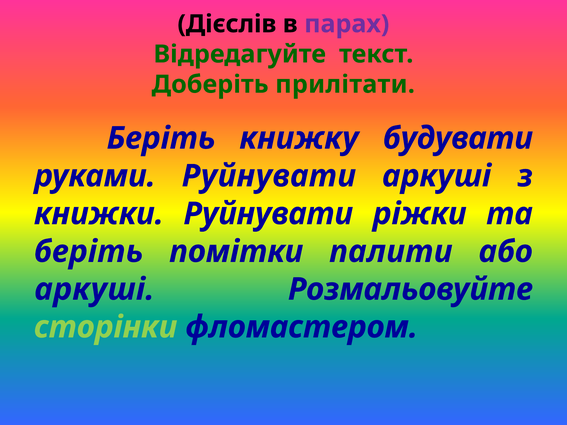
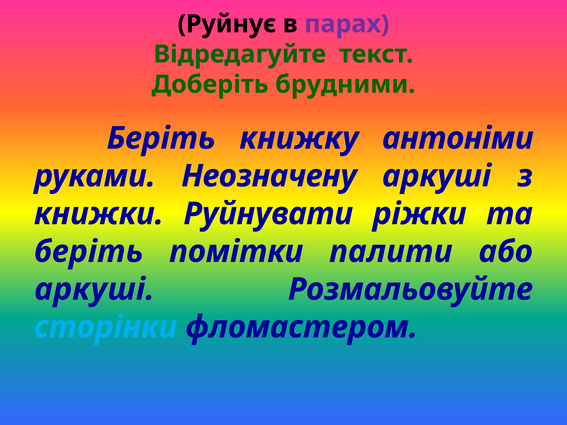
Дієслів: Дієслів -> Руйнує
прилітати: прилітати -> брудними
будувати: будувати -> антоніми
руками Руйнувати: Руйнувати -> Неозначену
сторінки colour: light green -> light blue
